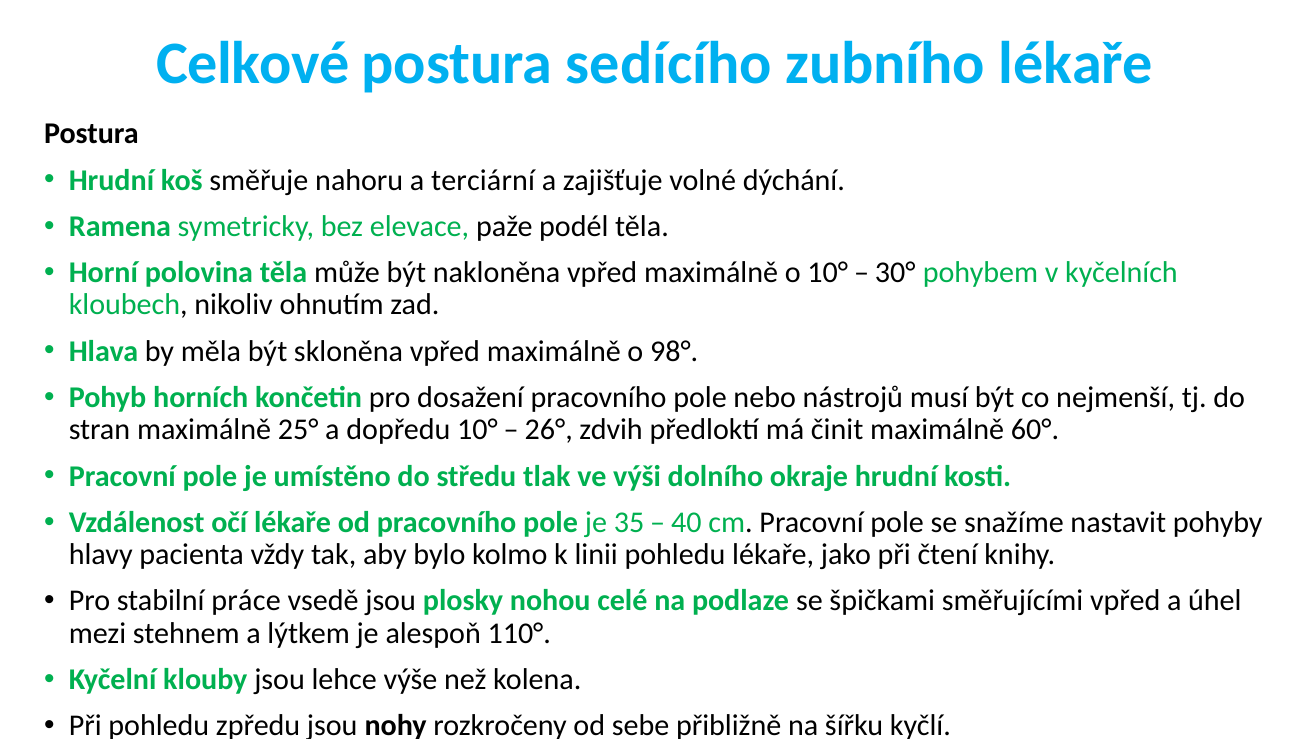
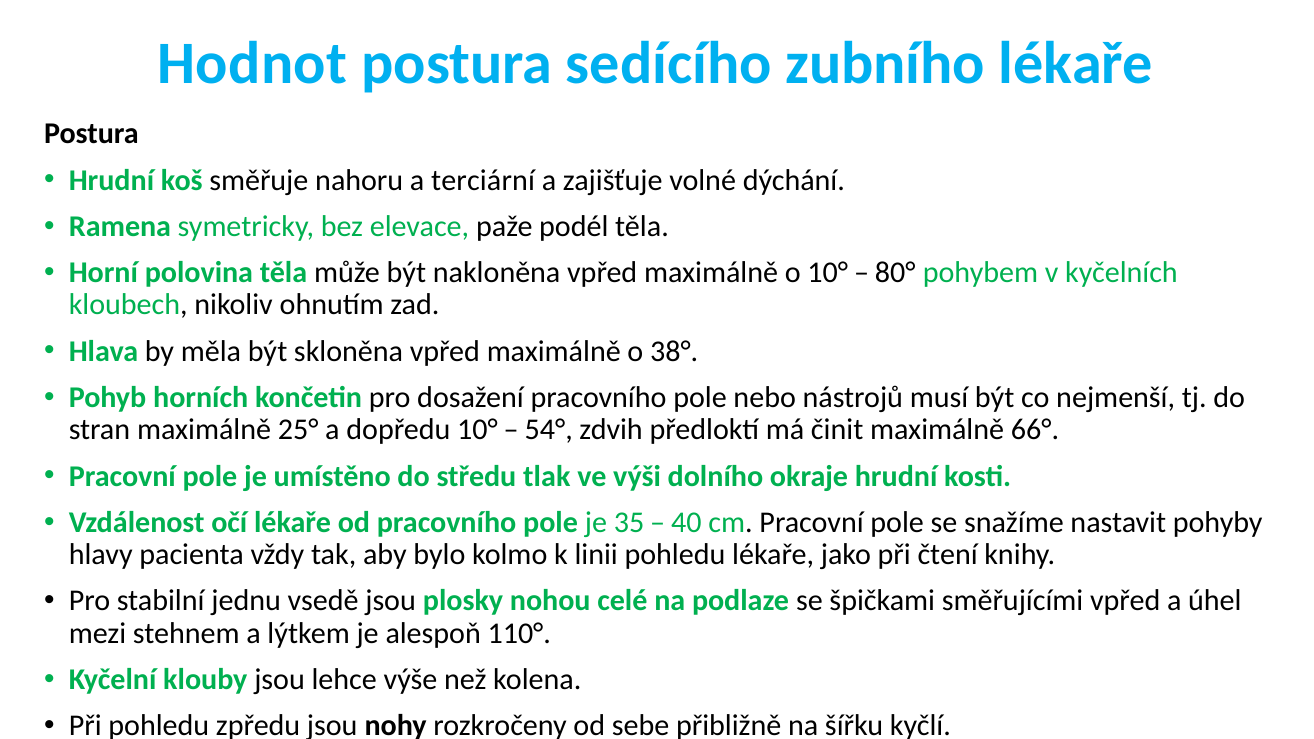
Celkové: Celkové -> Hodnot
30°: 30° -> 80°
98°: 98° -> 38°
26°: 26° -> 54°
60°: 60° -> 66°
práce: práce -> jednu
